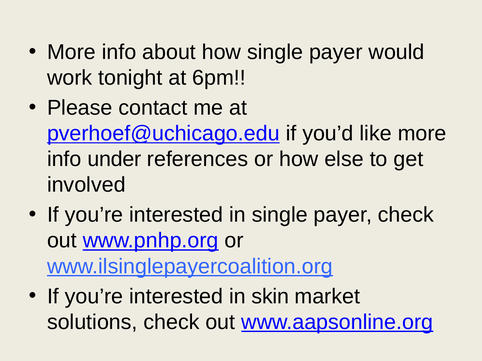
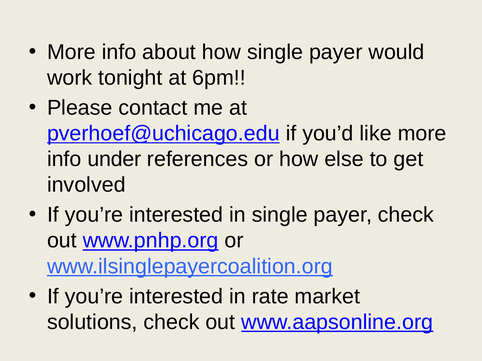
skin: skin -> rate
